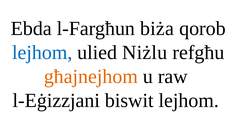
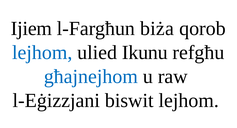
Ebda: Ebda -> Ijiem
Niżlu: Niżlu -> Ikunu
għajnejhom colour: orange -> blue
